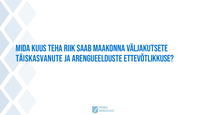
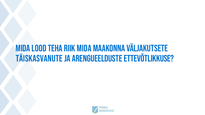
kuus: kuus -> lood
riik Saab: Saab -> Mida
